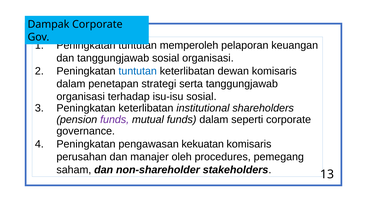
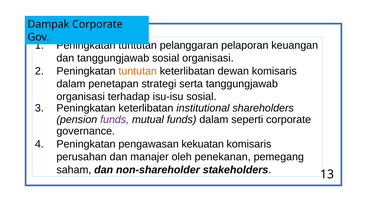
memperoleh: memperoleh -> pelanggaran
tuntutan at (138, 71) colour: blue -> orange
procedures: procedures -> penekanan
